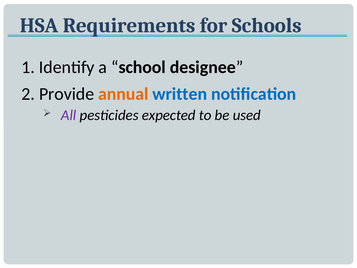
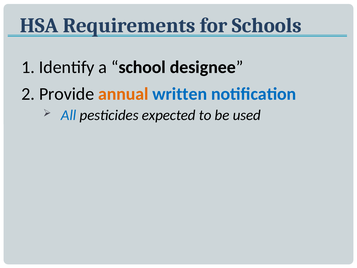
All colour: purple -> blue
